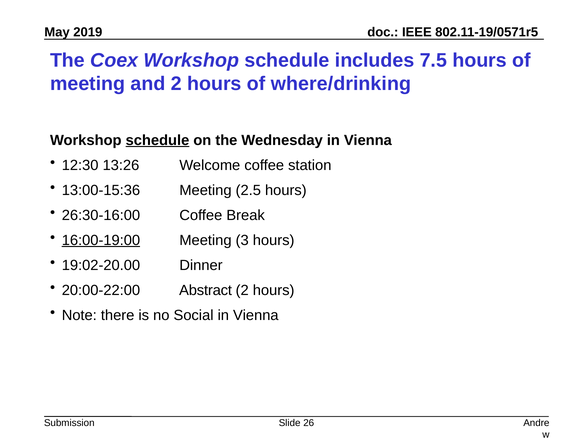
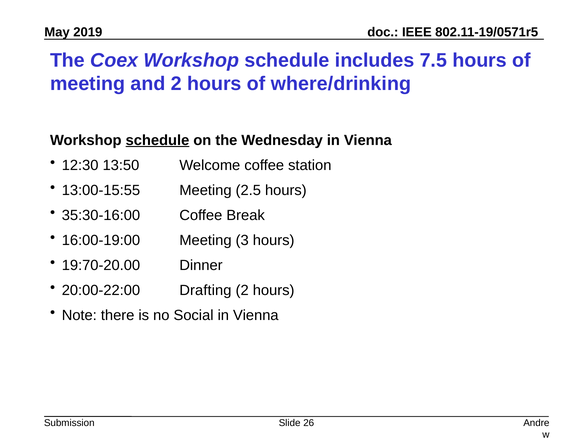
13:26: 13:26 -> 13:50
13:00-15:36: 13:00-15:36 -> 13:00-15:55
26:30-16:00: 26:30-16:00 -> 35:30-16:00
16:00-19:00 underline: present -> none
19:02-20.00: 19:02-20.00 -> 19:70-20.00
Abstract: Abstract -> Drafting
